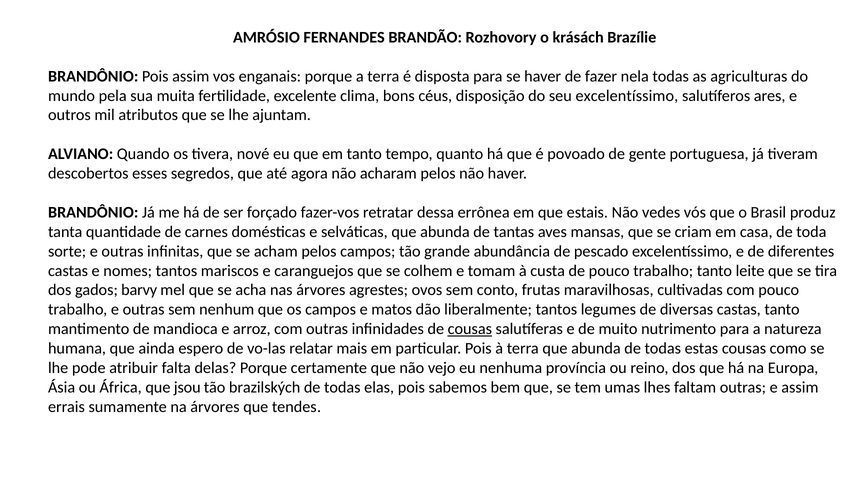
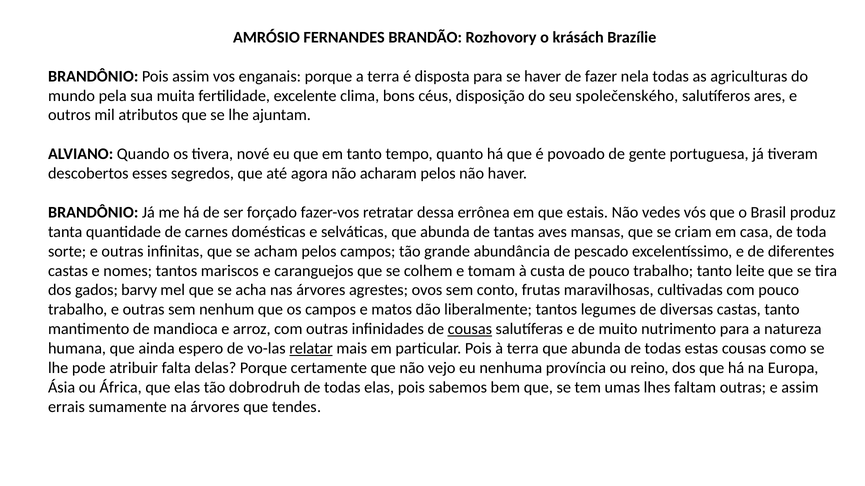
seu excelentíssimo: excelentíssimo -> společenského
relatar underline: none -> present
que jsou: jsou -> elas
brazilských: brazilských -> dobrodruh
